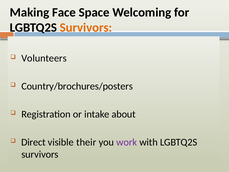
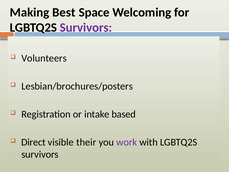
Face: Face -> Best
Survivors at (86, 28) colour: orange -> purple
Country/brochures/posters: Country/brochures/posters -> Lesbian/brochures/posters
about: about -> based
